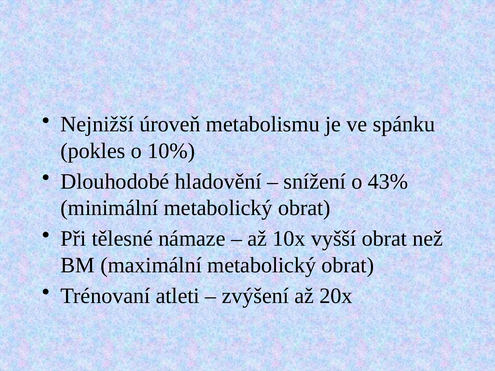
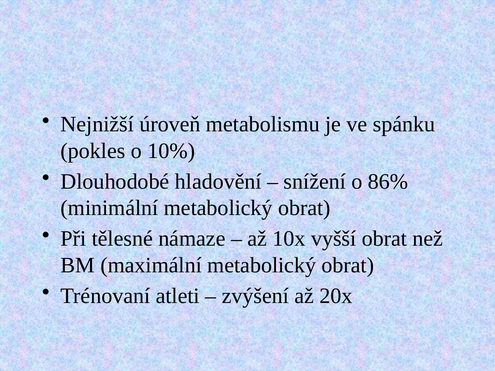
43%: 43% -> 86%
